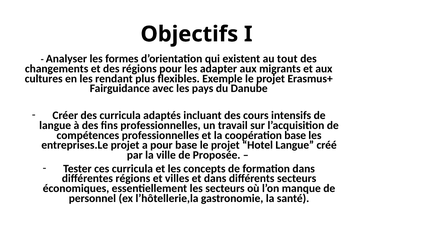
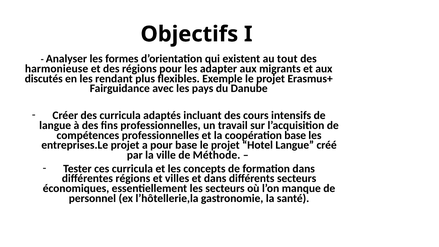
changements: changements -> harmonieuse
cultures: cultures -> discutés
Proposée: Proposée -> Méthode
